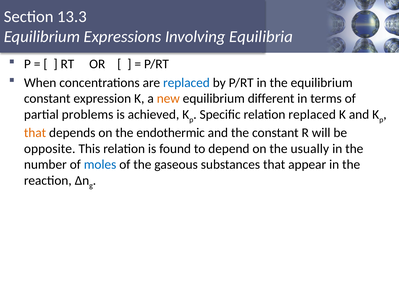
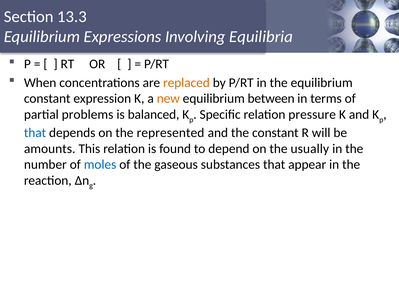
replaced at (186, 83) colour: blue -> orange
different: different -> between
achieved: achieved -> balanced
relation replaced: replaced -> pressure
that at (35, 133) colour: orange -> blue
endothermic: endothermic -> represented
opposite: opposite -> amounts
